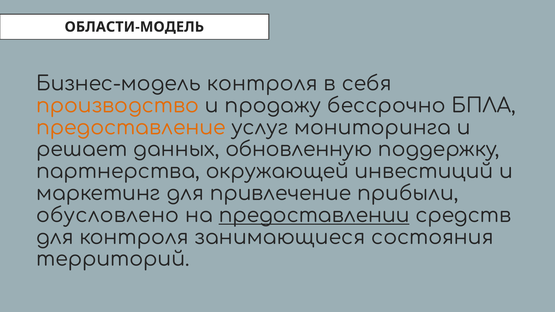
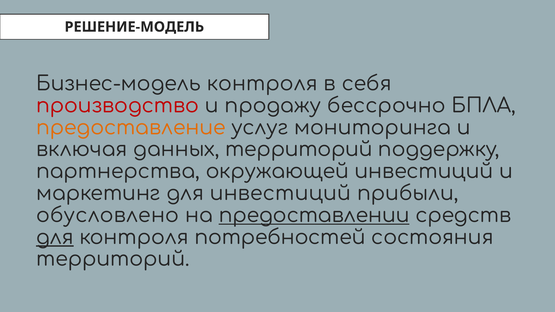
ОБЛАСТИ-МОДЕЛЬ: ОБЛАСТИ-МОДЕЛЬ -> РЕШЕНИЕ-МОДЕЛЬ
производство colour: orange -> red
решает: решает -> включая
данных обновленную: обновленную -> территорий
для привлечение: привлечение -> инвестиций
для at (55, 238) underline: none -> present
занимающиеся: занимающиеся -> потребностей
